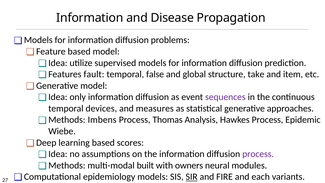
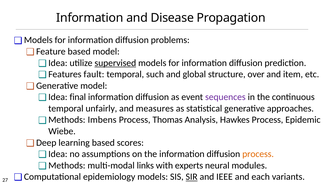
supervised underline: none -> present
false: false -> such
take: take -> over
only: only -> final
devices: devices -> unfairly
process at (258, 154) colour: purple -> orange
built: built -> links
owners: owners -> experts
FIRE: FIRE -> IEEE
